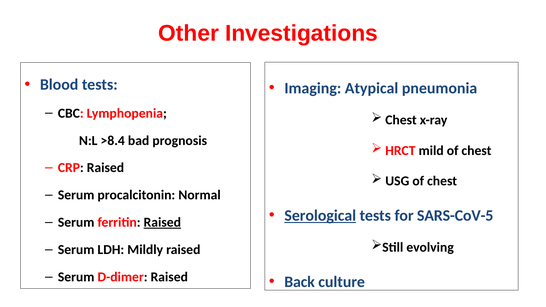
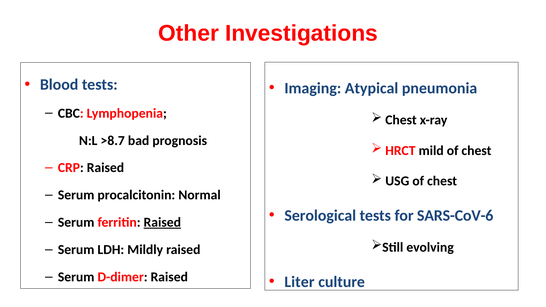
>8.4: >8.4 -> >8.7
Serological underline: present -> none
SARS-CoV-5: SARS-CoV-5 -> SARS-CoV-6
Back: Back -> Liter
